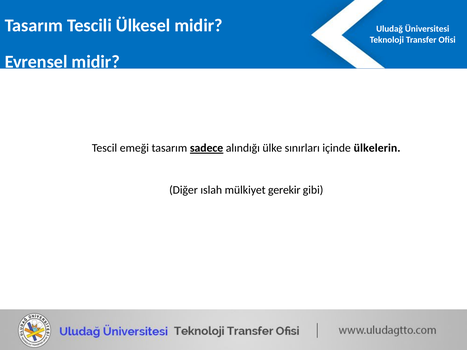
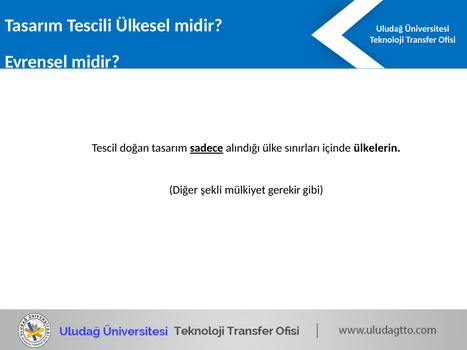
emeği: emeği -> doğan
ıslah: ıslah -> şekli
